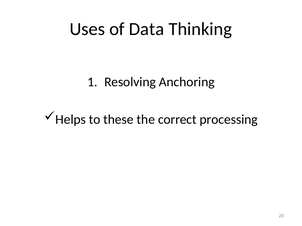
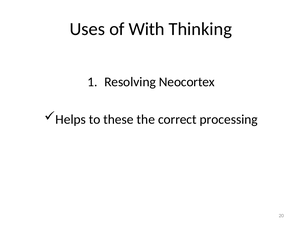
Data: Data -> With
Anchoring: Anchoring -> Neocortex
